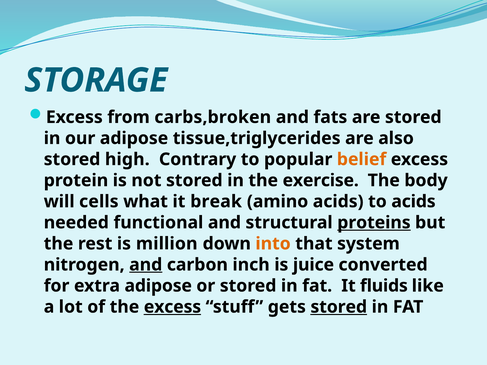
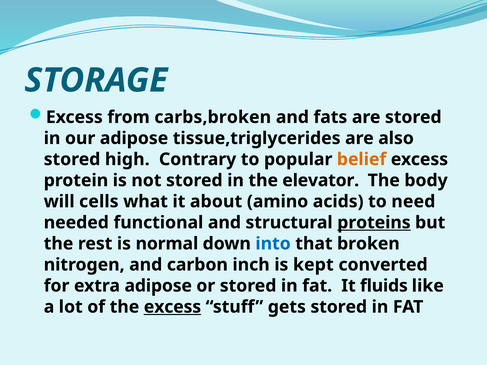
exercise: exercise -> elevator
break: break -> about
to acids: acids -> need
million: million -> normal
into colour: orange -> blue
system: system -> broken
and at (146, 265) underline: present -> none
juice: juice -> kept
stored at (339, 307) underline: present -> none
